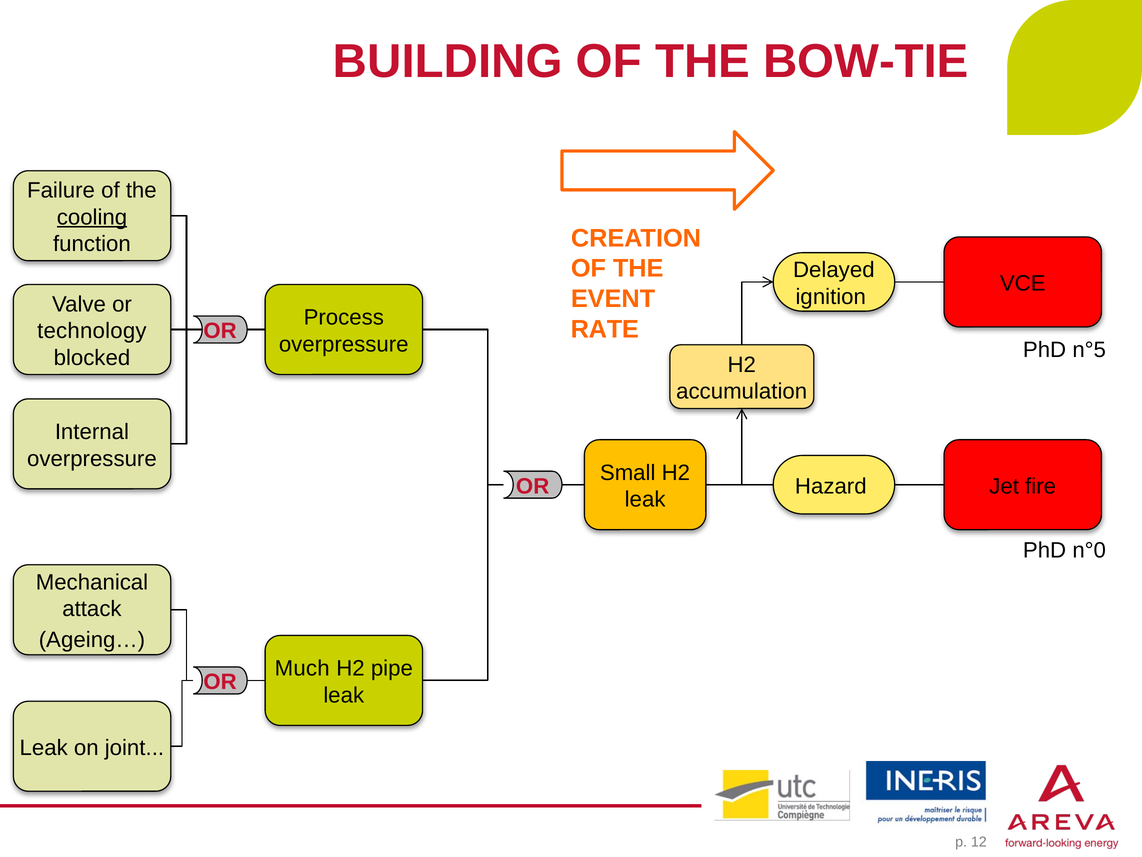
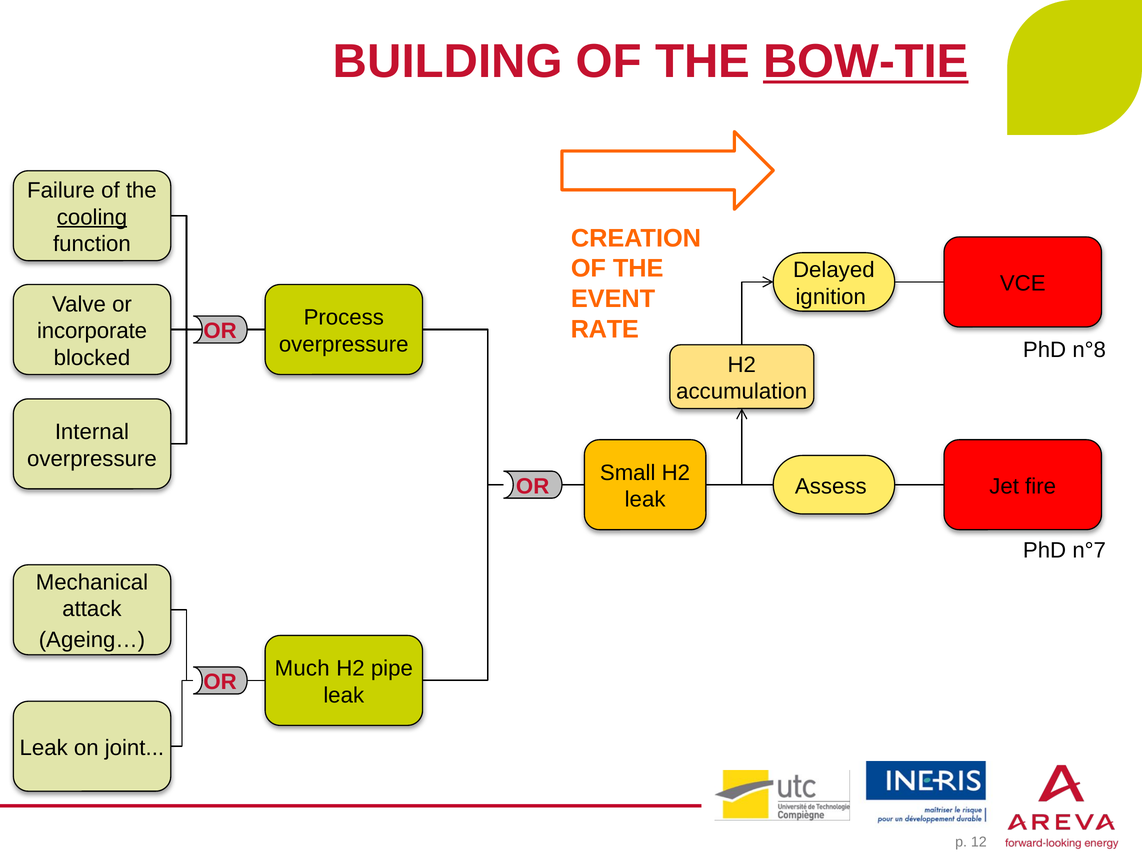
BOW-TIE underline: none -> present
technology: technology -> incorporate
n°5: n°5 -> n°8
Hazard: Hazard -> Assess
n°0: n°0 -> n°7
